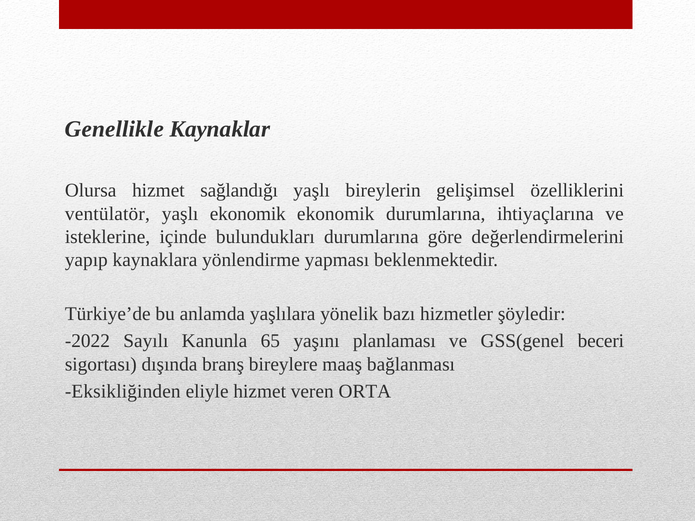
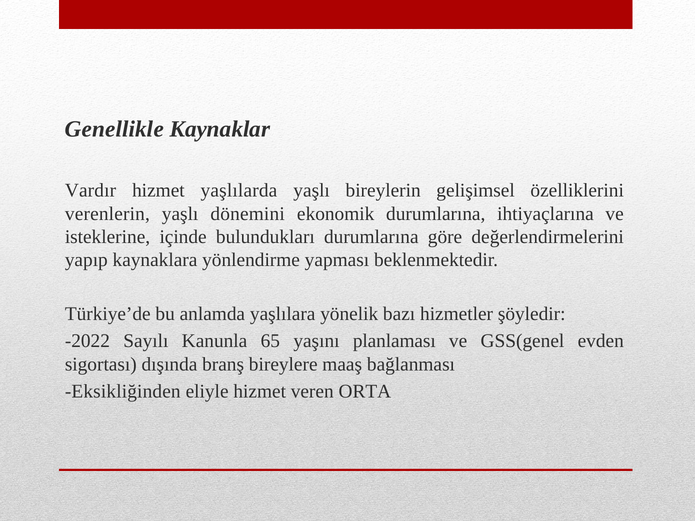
Olursa: Olursa -> Vardır
sağlandığı: sağlandığı -> yaşlılarda
ventülatör: ventülatör -> verenlerin
yaşlı ekonomik: ekonomik -> dönemini
beceri: beceri -> evden
